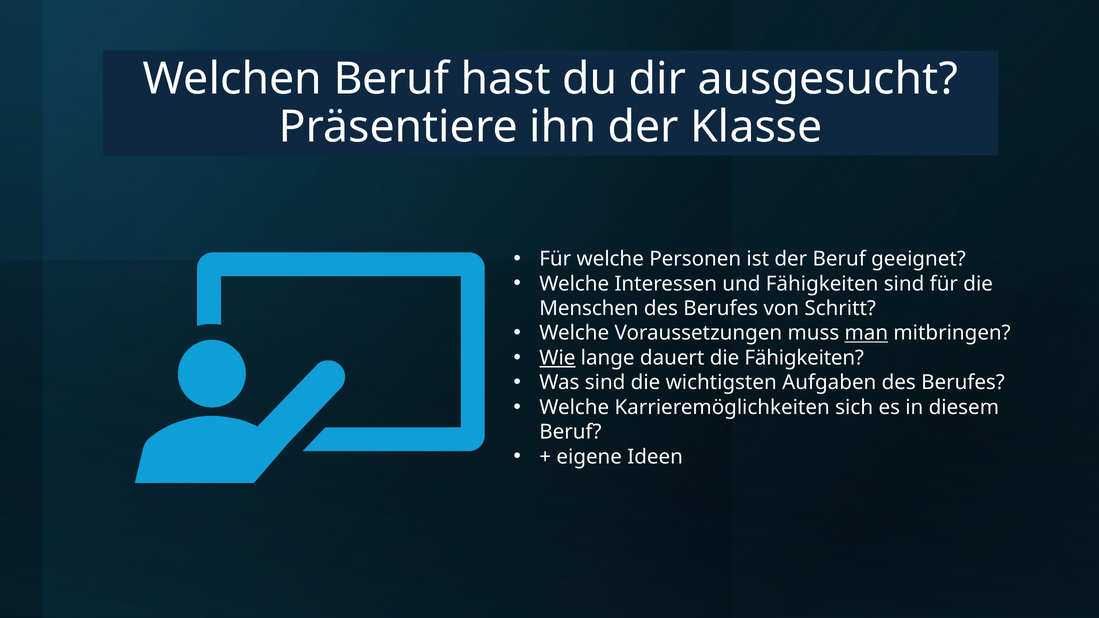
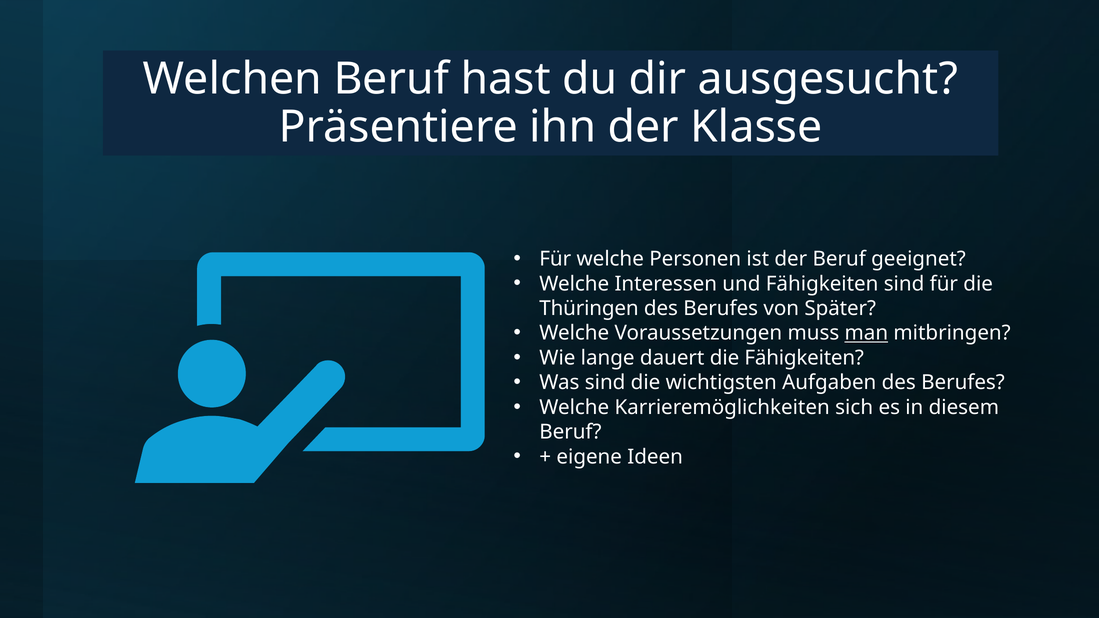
Menschen: Menschen -> Thüringen
Schritt: Schritt -> Später
Wie underline: present -> none
